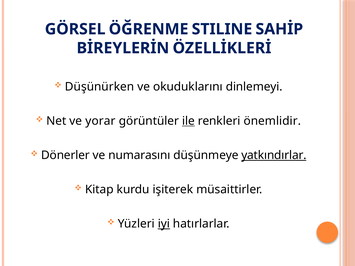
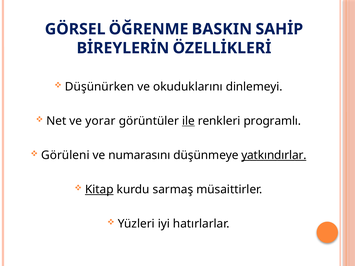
STILINE: STILINE -> BASKIN
önemlidir: önemlidir -> programlı
Dönerler: Dönerler -> Görüleni
Kitap underline: none -> present
işiterek: işiterek -> sarmaş
iyi underline: present -> none
